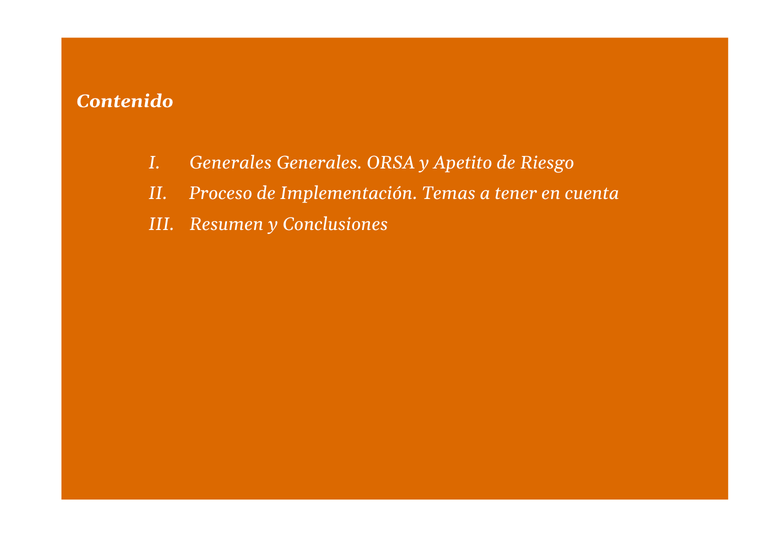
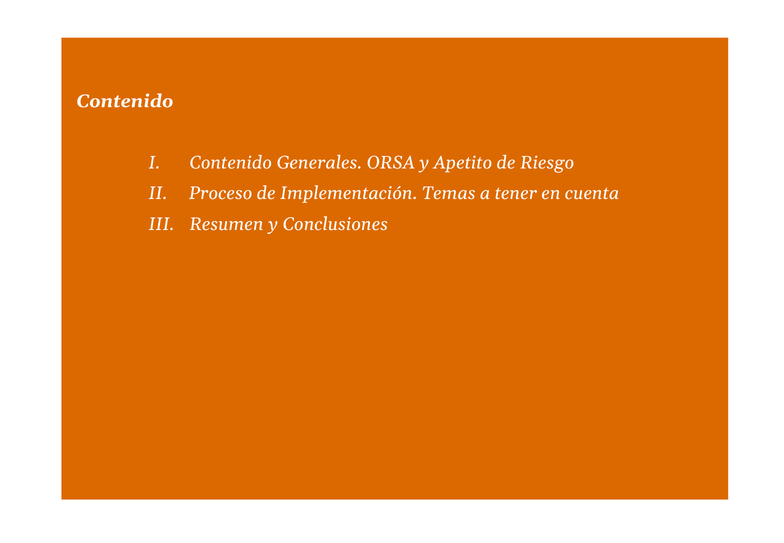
Generales at (230, 163): Generales -> Contenido
